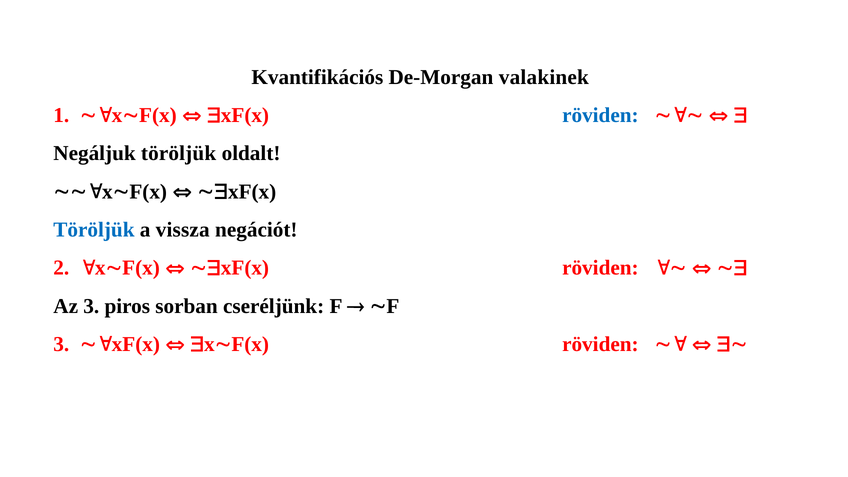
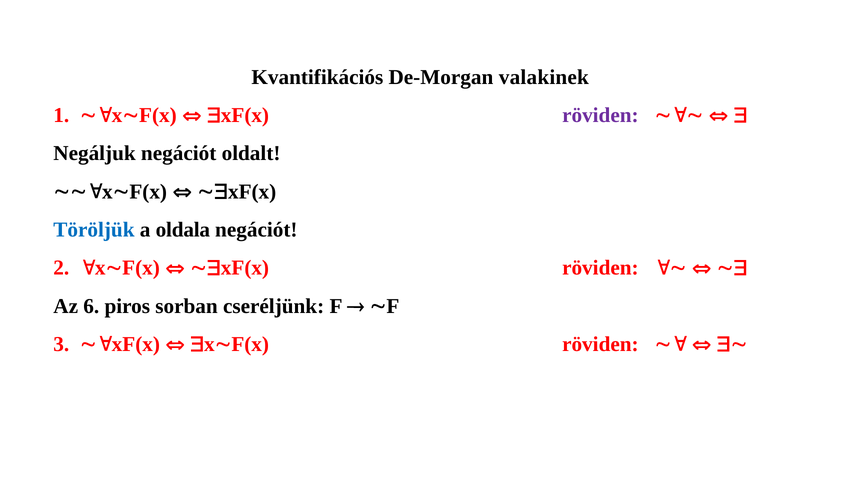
röviden at (600, 115) colour: blue -> purple
Negáljuk töröljük: töröljük -> negációt
vissza: vissza -> oldala
Az 3: 3 -> 6
